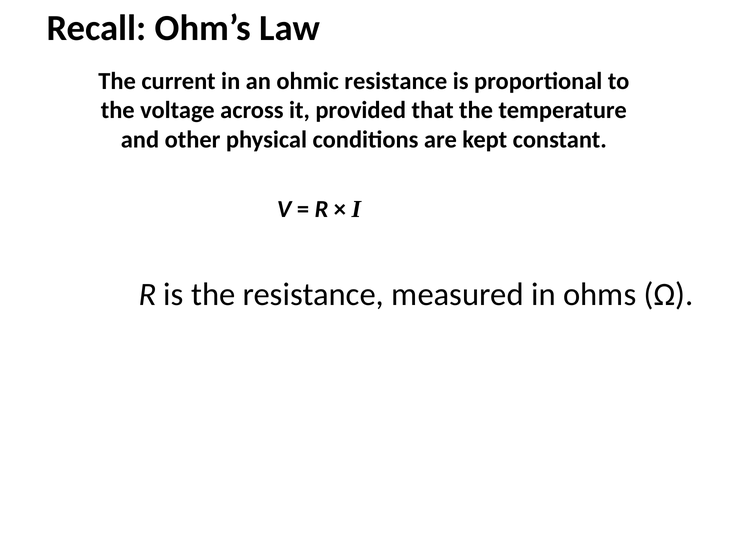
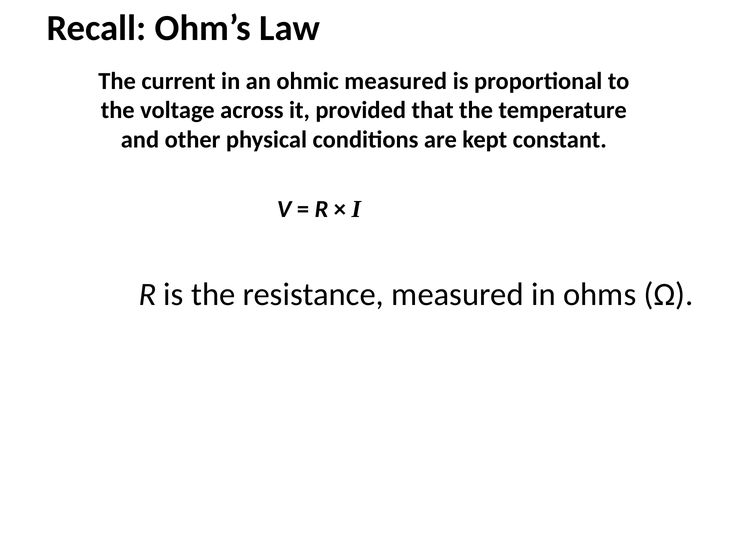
ohmic resistance: resistance -> measured
